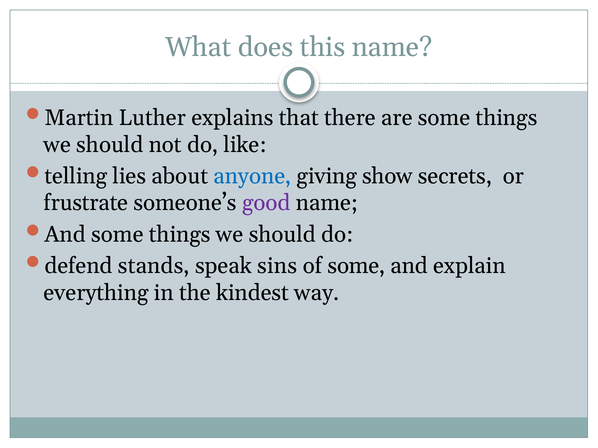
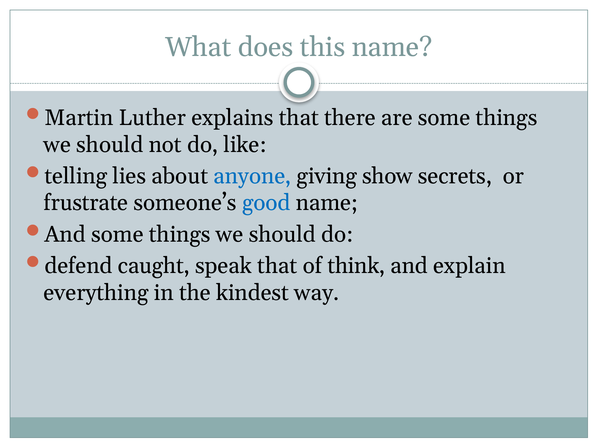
good colour: purple -> blue
stands: stands -> caught
speak sins: sins -> that
of some: some -> think
